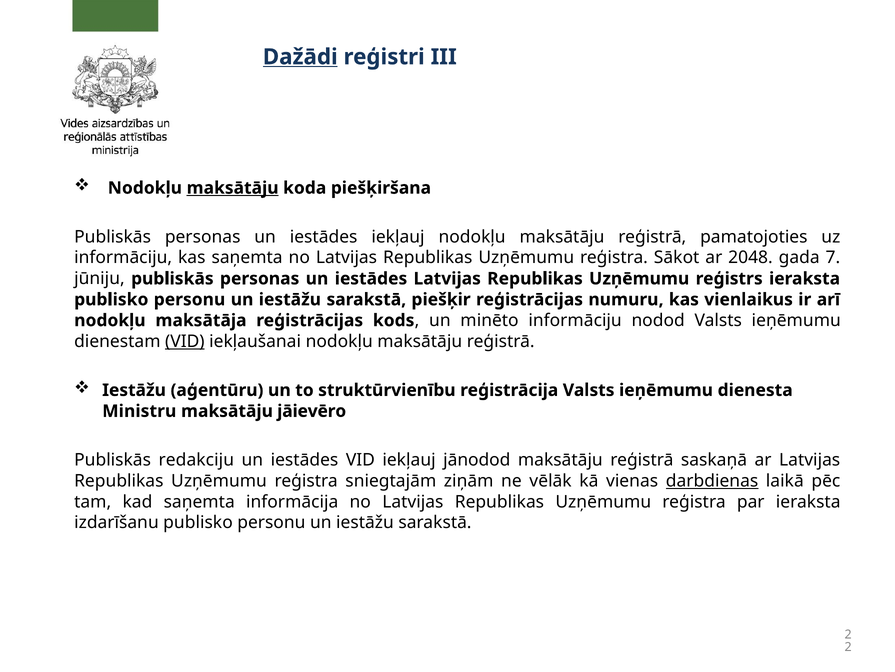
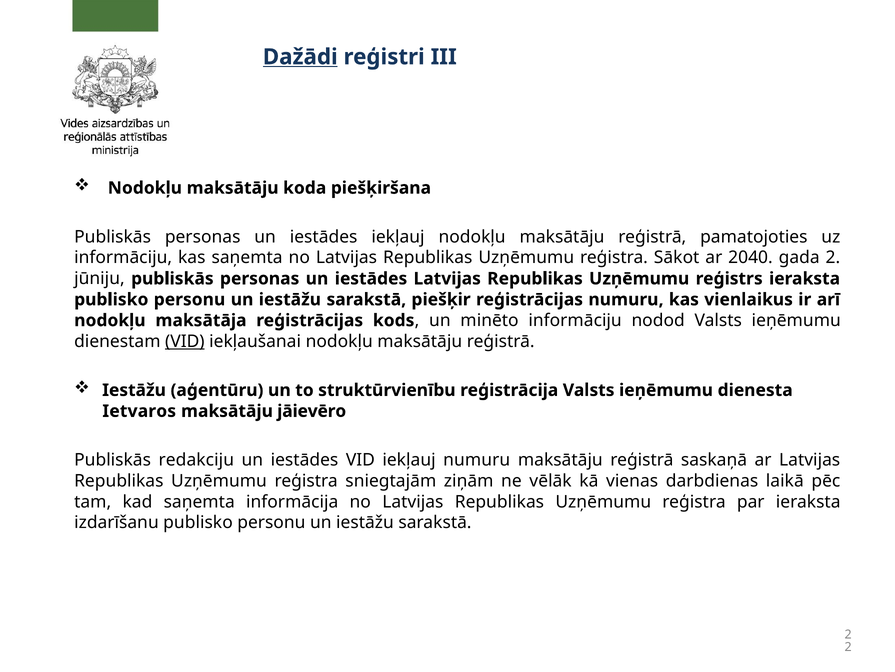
maksātāju at (233, 188) underline: present -> none
2048: 2048 -> 2040
gada 7: 7 -> 2
Ministru: Ministru -> Ietvaros
iekļauj jānodod: jānodod -> numuru
darbdienas underline: present -> none
